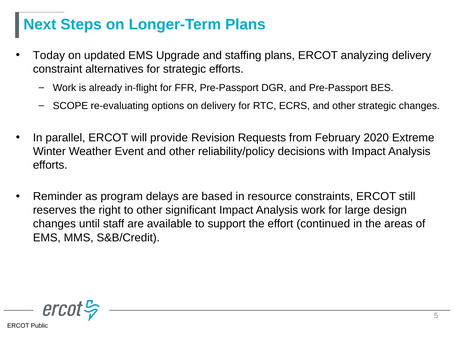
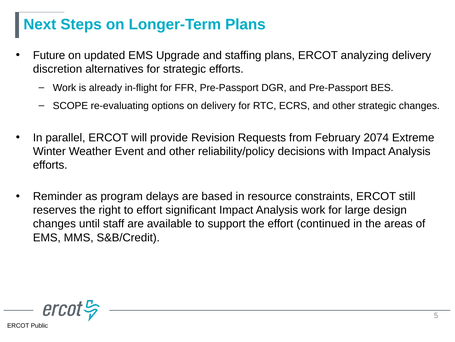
Today: Today -> Future
constraint: constraint -> discretion
2020: 2020 -> 2074
to other: other -> effort
